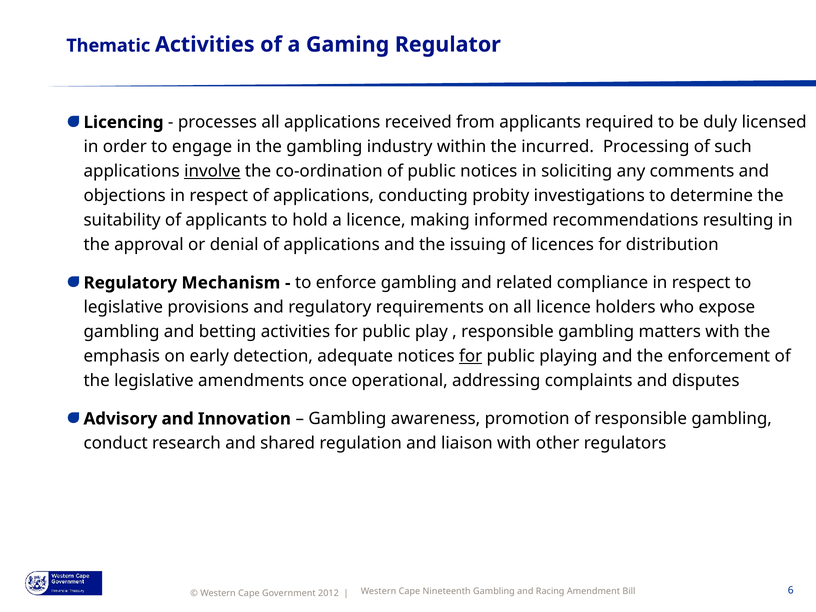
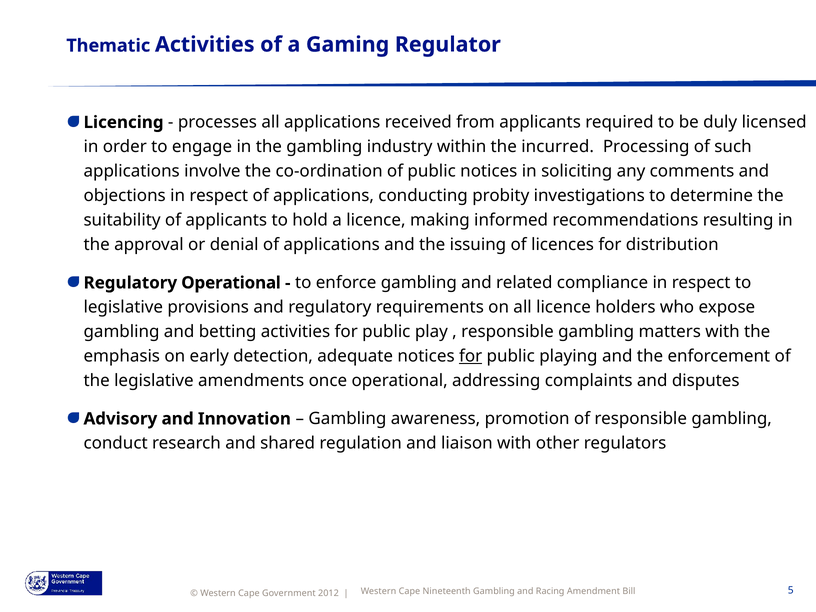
involve underline: present -> none
Regulatory Mechanism: Mechanism -> Operational
6: 6 -> 5
